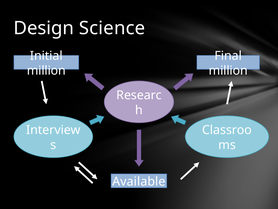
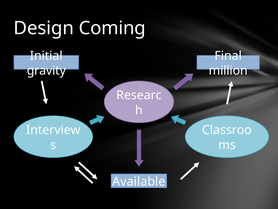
Science: Science -> Coming
million at (46, 71): million -> gravity
